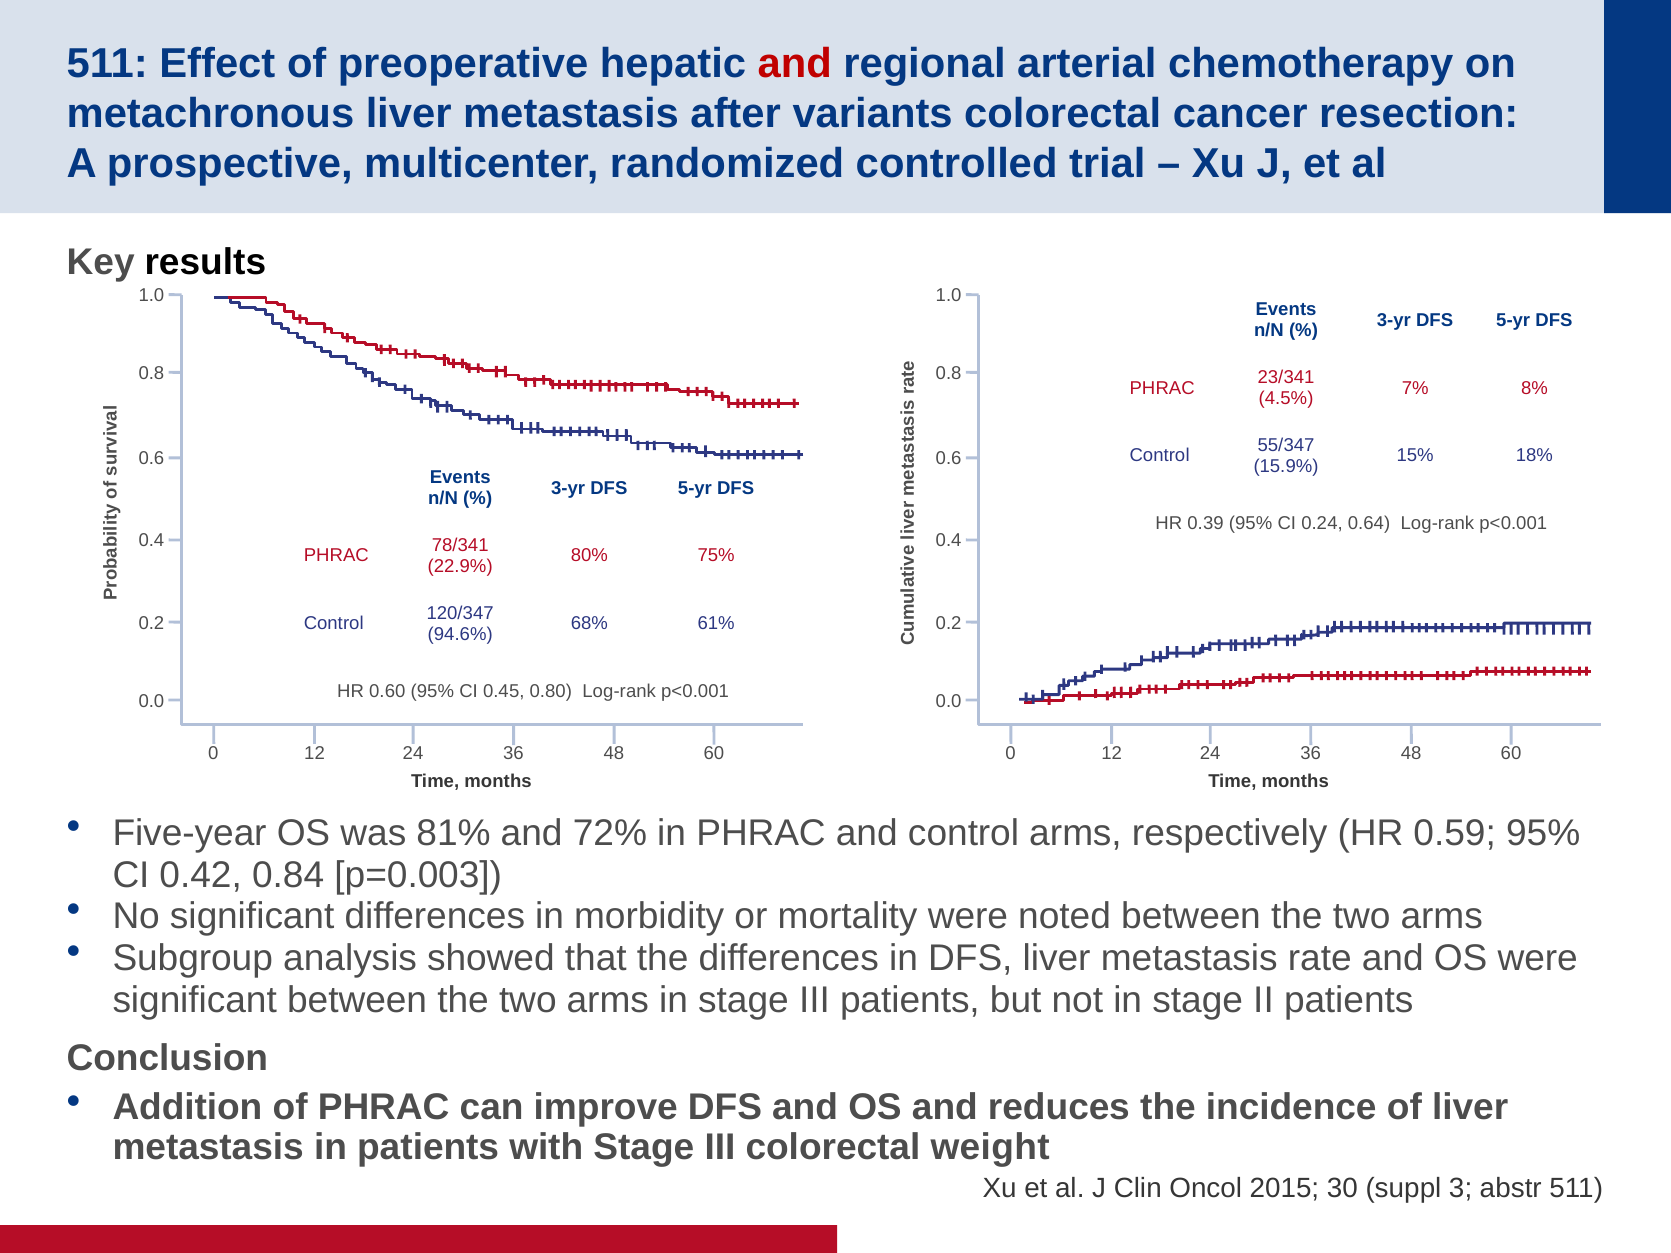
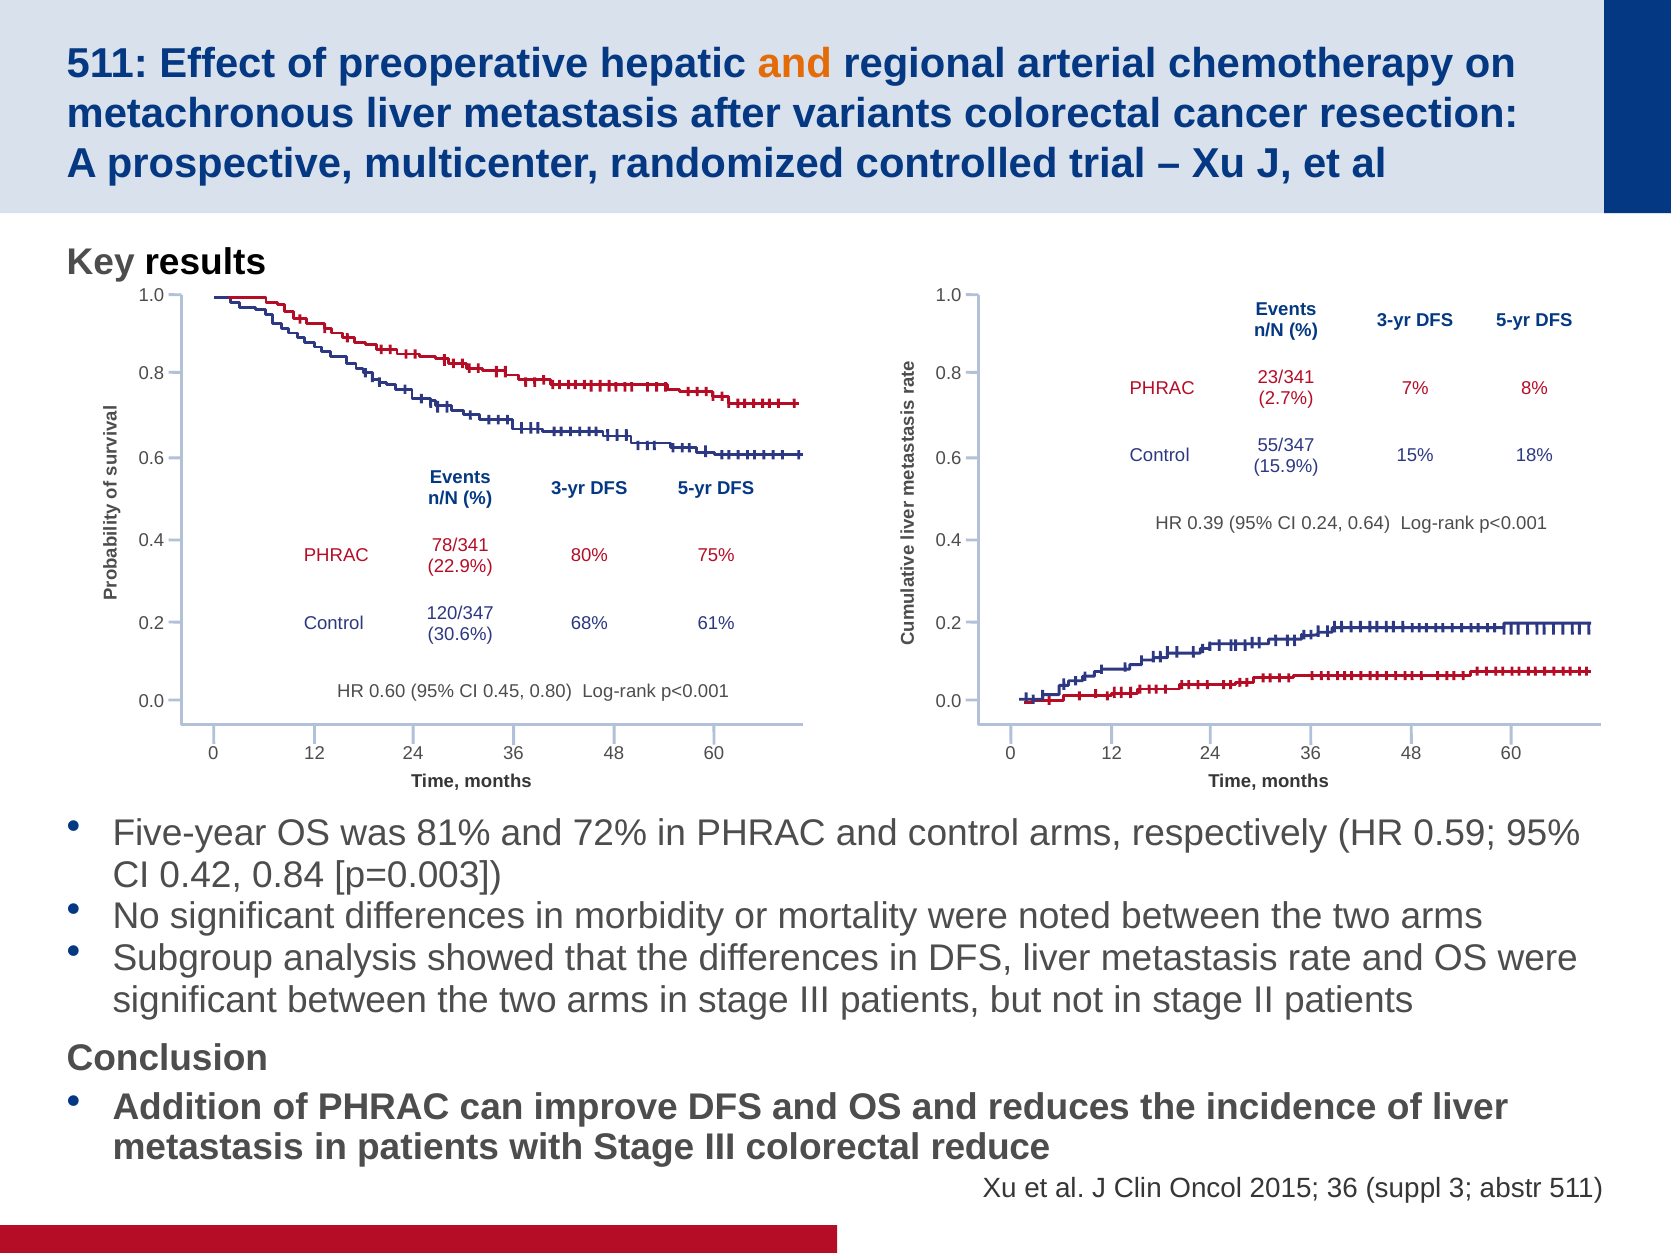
and at (795, 64) colour: red -> orange
4.5%: 4.5% -> 2.7%
94.6%: 94.6% -> 30.6%
weight: weight -> reduce
2015 30: 30 -> 36
